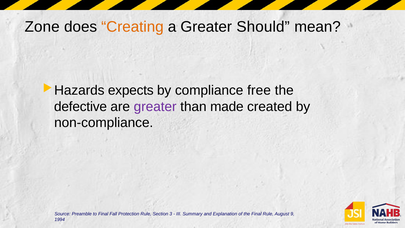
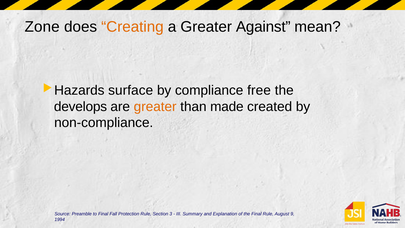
Should: Should -> Against
expects: expects -> surface
defective: defective -> develops
greater at (155, 106) colour: purple -> orange
